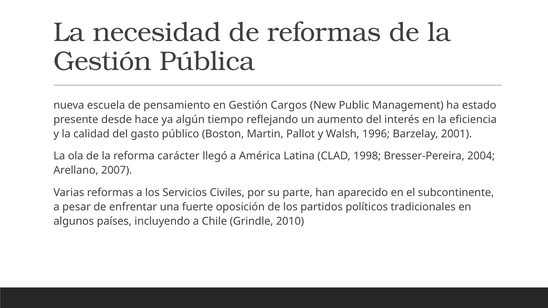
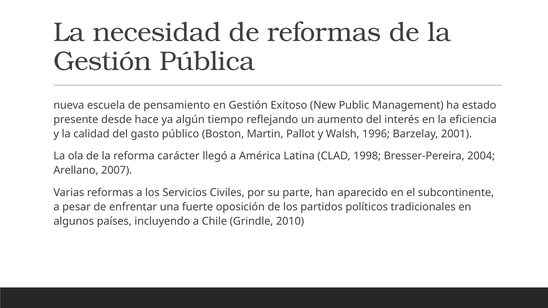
Cargos: Cargos -> Exitoso
